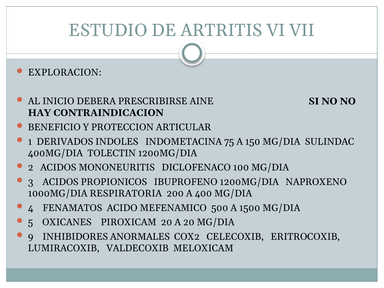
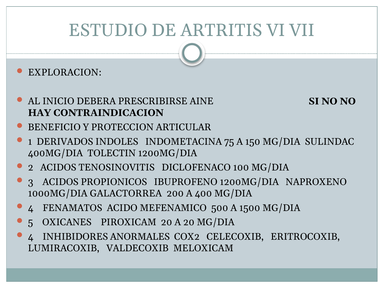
MONONEURITIS: MONONEURITIS -> TENOSINOVITIS
RESPIRATORIA: RESPIRATORIA -> GALACTORREA
9 at (31, 237): 9 -> 4
